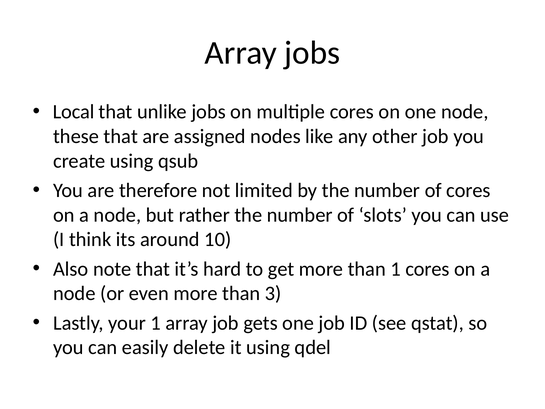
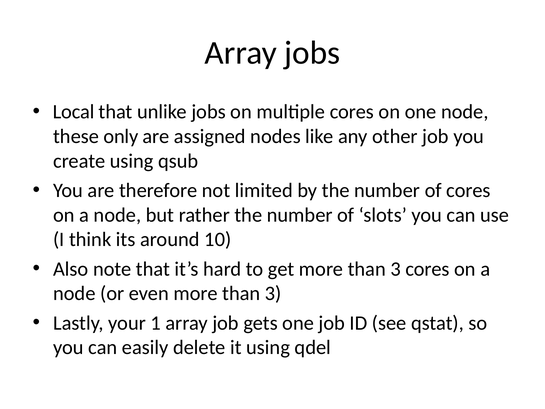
these that: that -> only
get more than 1: 1 -> 3
